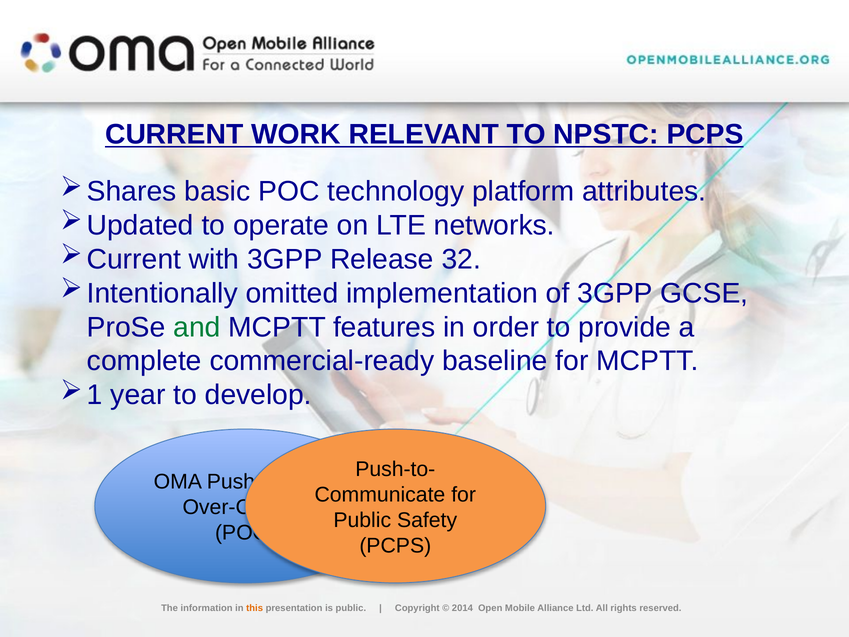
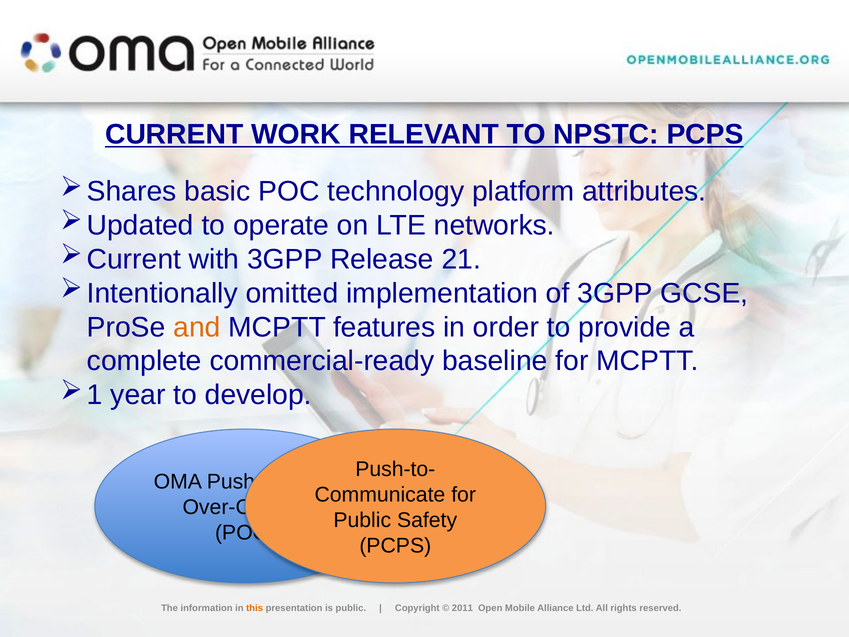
32: 32 -> 21
and colour: green -> orange
2014: 2014 -> 2011
